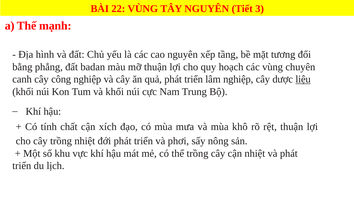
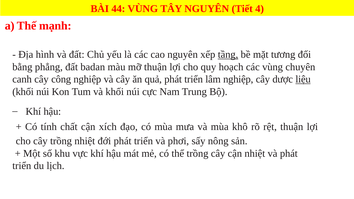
22: 22 -> 44
3: 3 -> 4
tầng underline: none -> present
